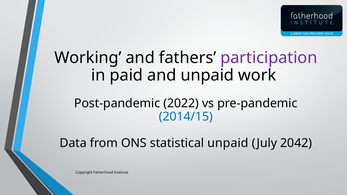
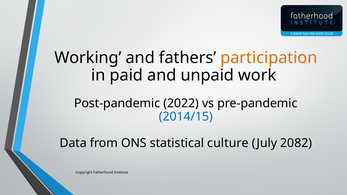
participation colour: purple -> orange
statistical unpaid: unpaid -> culture
2042: 2042 -> 2082
